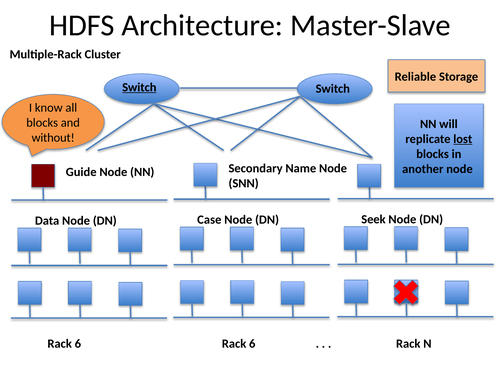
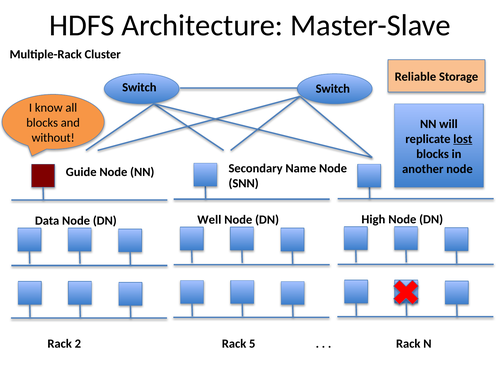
Switch at (139, 87) underline: present -> none
Case: Case -> Well
Seek: Seek -> High
6 at (78, 344): 6 -> 2
6 at (252, 344): 6 -> 5
